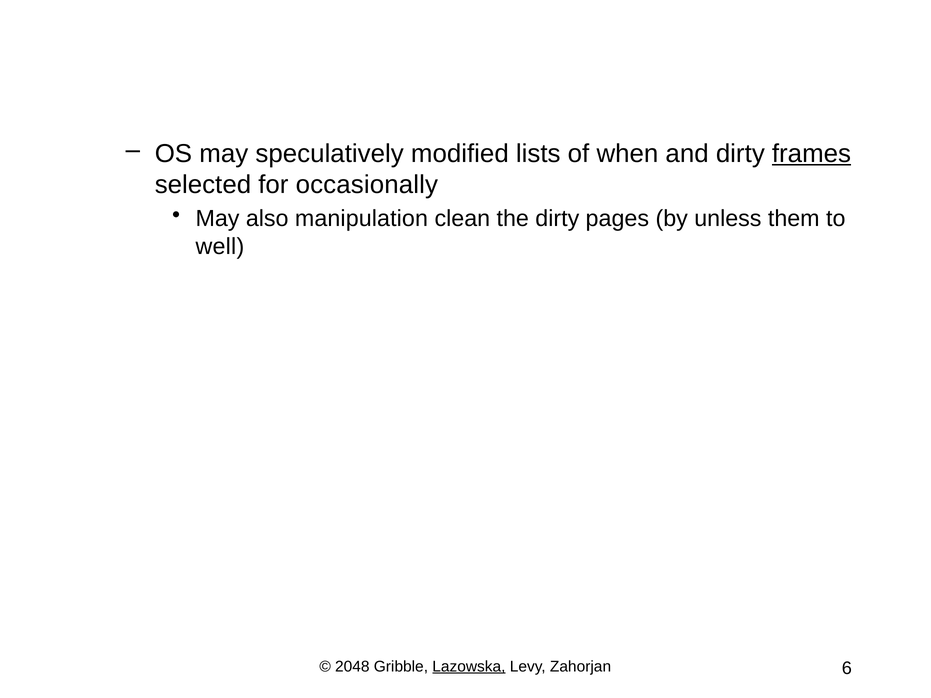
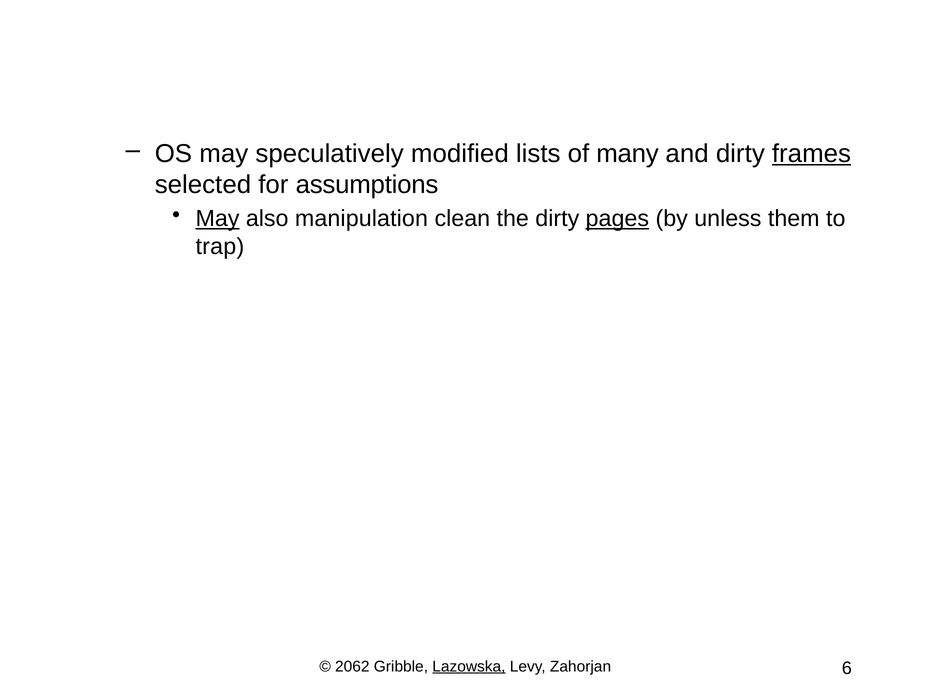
when: when -> many
occasionally: occasionally -> assumptions
May at (217, 219) underline: none -> present
pages underline: none -> present
well: well -> trap
2048: 2048 -> 2062
